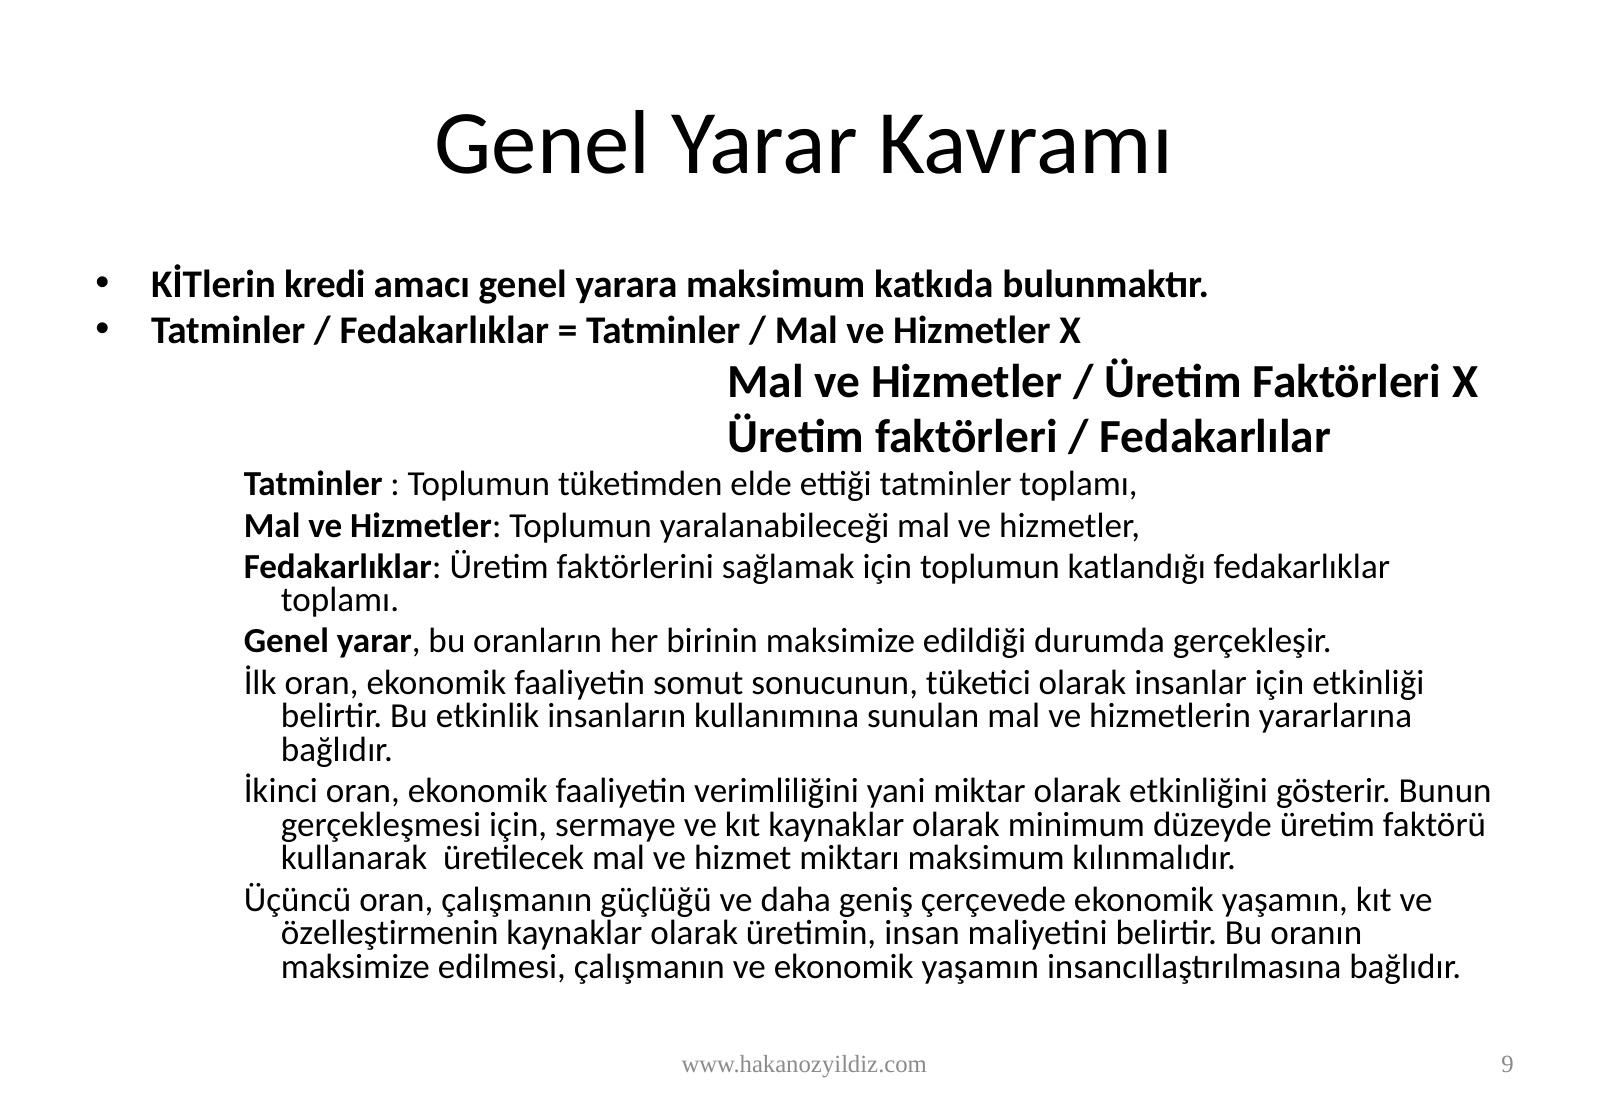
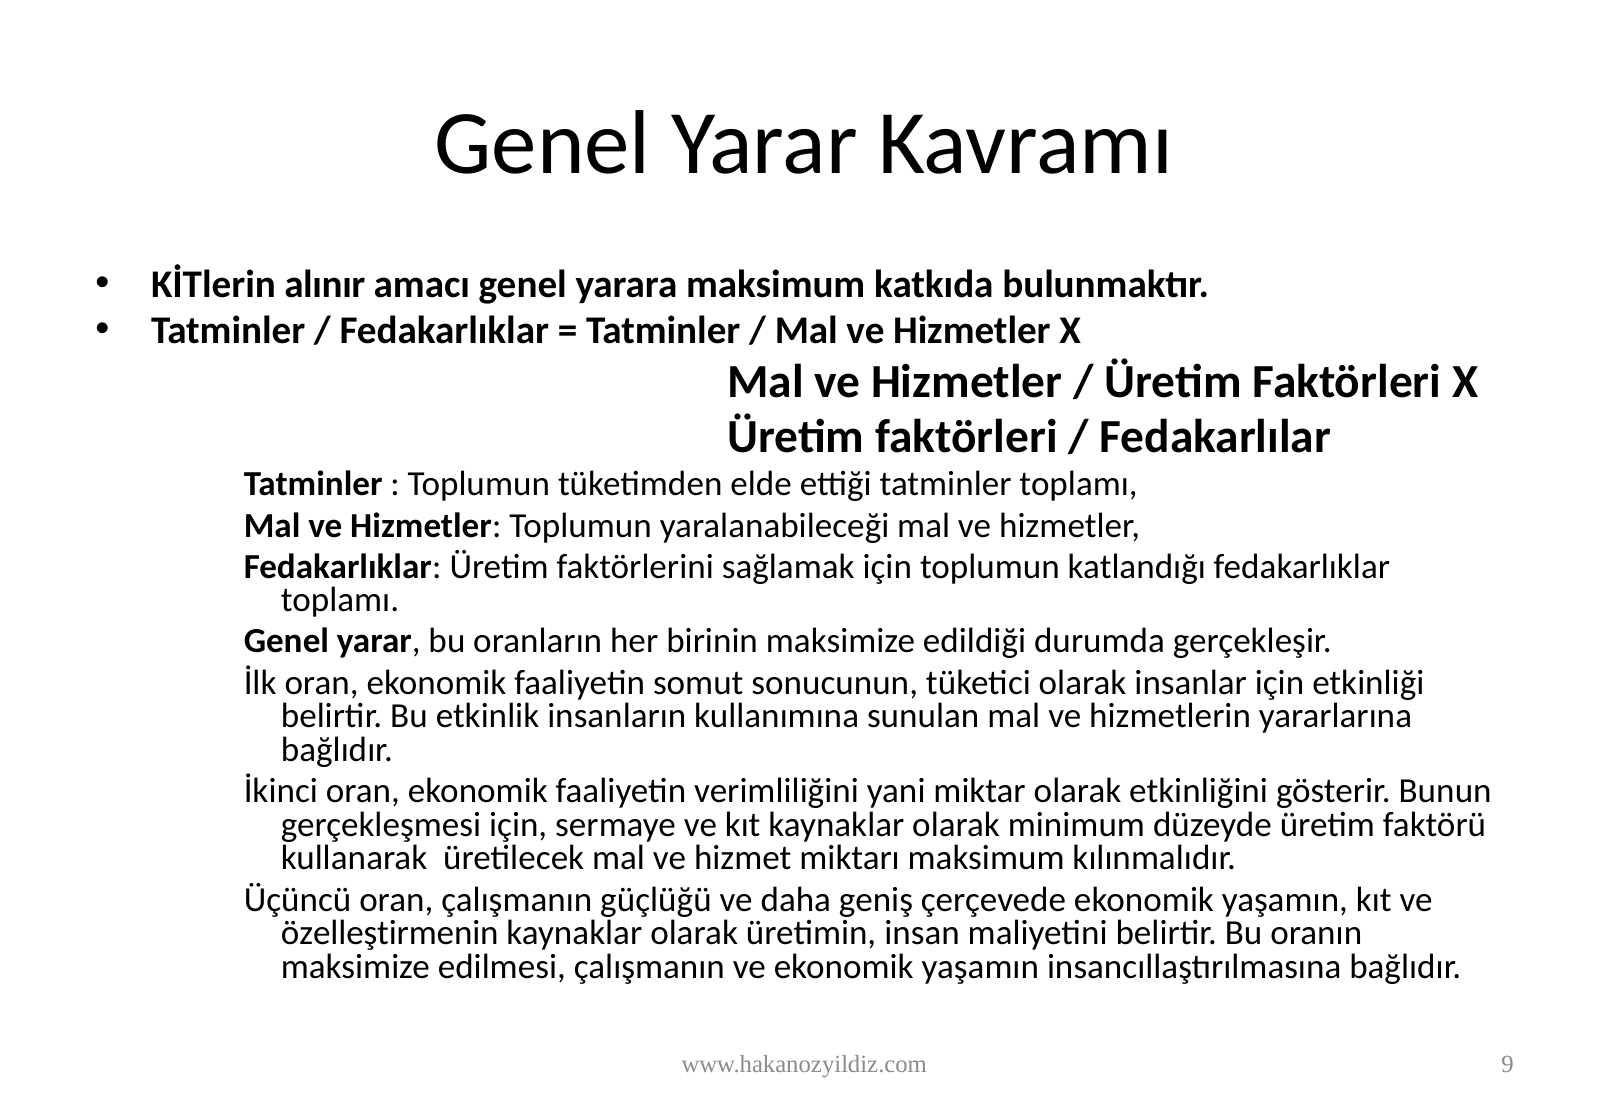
kredi: kredi -> alınır
